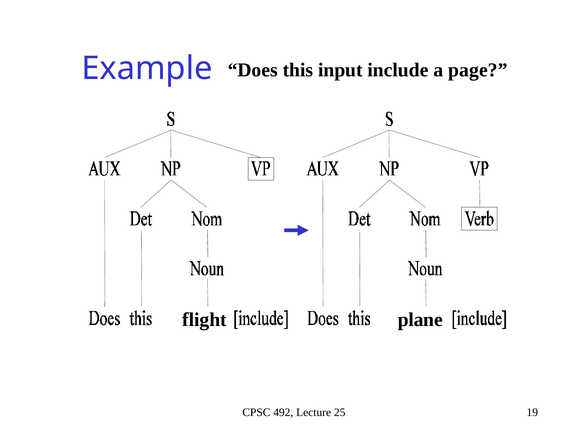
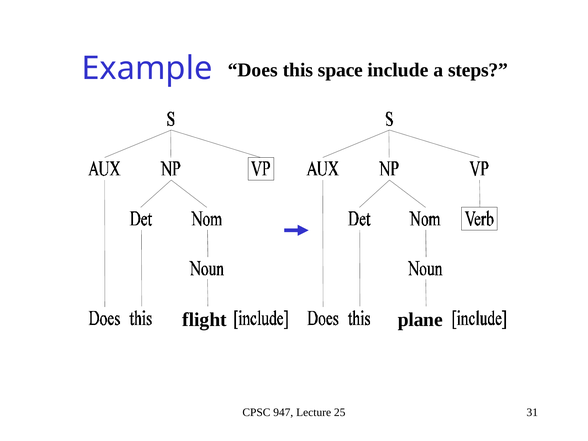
input: input -> space
page: page -> steps
492: 492 -> 947
19: 19 -> 31
